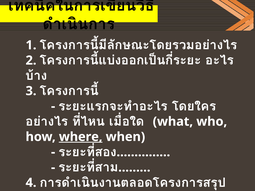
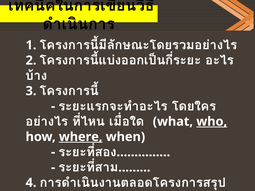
who underline: none -> present
